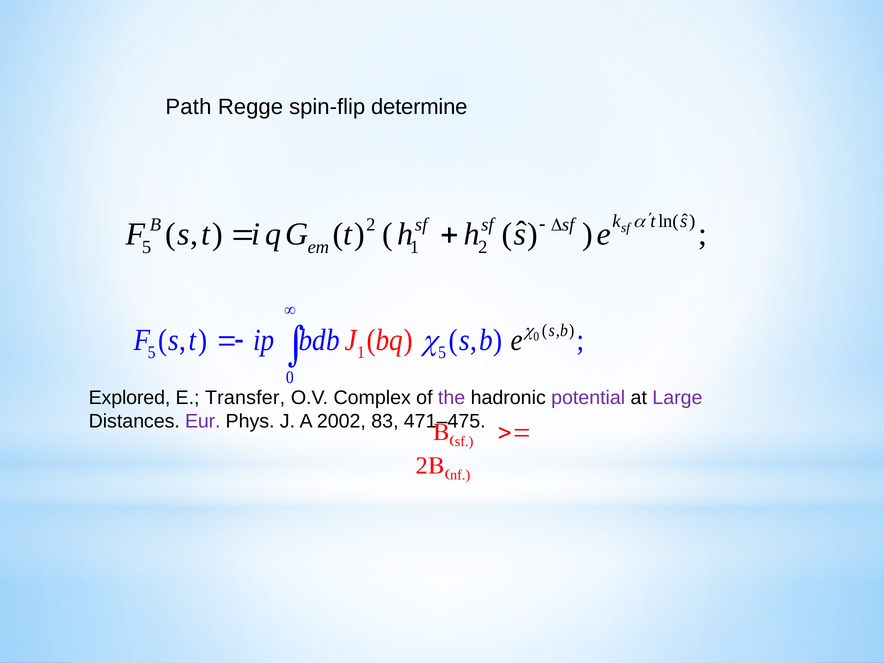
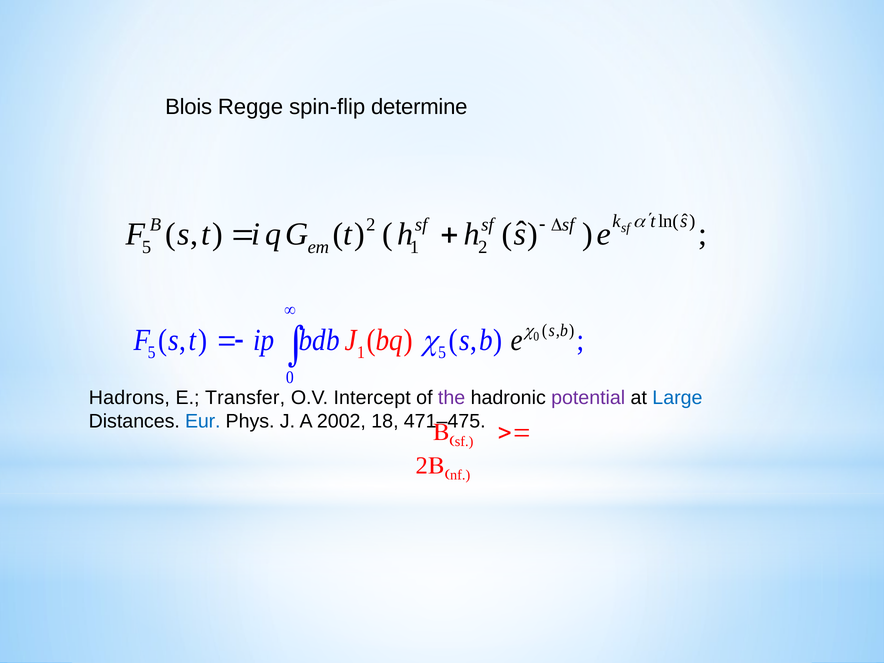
Path: Path -> Blois
Explored: Explored -> Hadrons
Complex: Complex -> Intercept
Large colour: purple -> blue
Eur colour: purple -> blue
83: 83 -> 18
